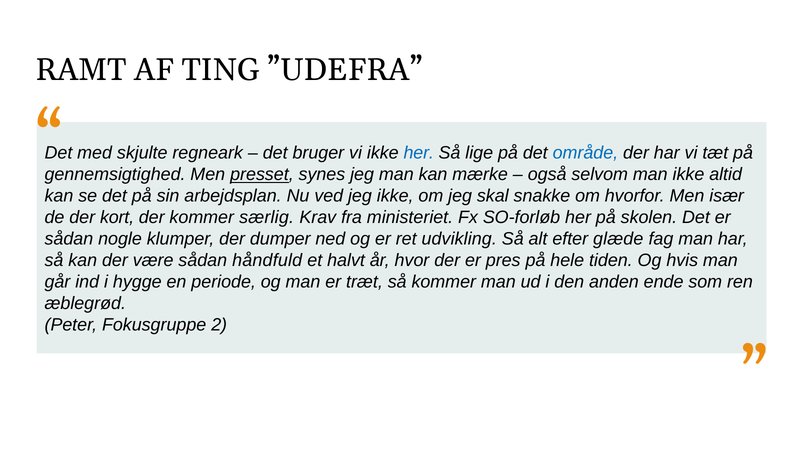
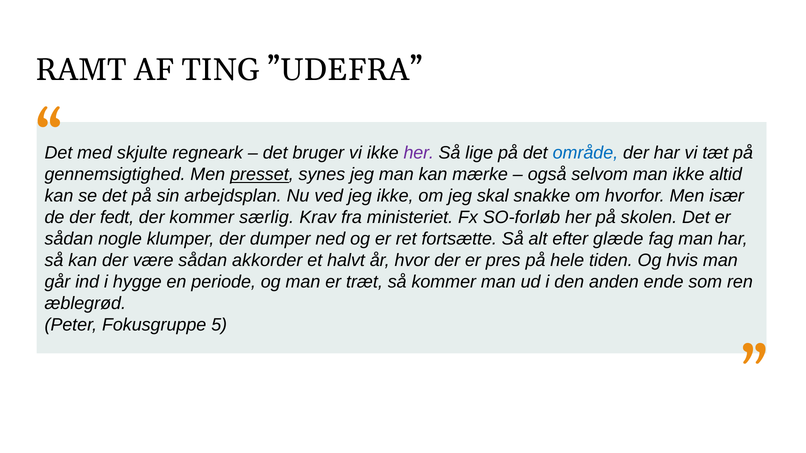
her at (419, 153) colour: blue -> purple
kort: kort -> fedt
udvikling: udvikling -> fortsætte
håndfuld: håndfuld -> akkorder
2: 2 -> 5
